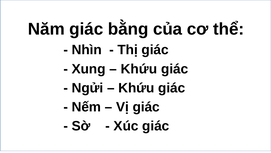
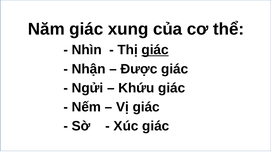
bằng: bằng -> xung
giác at (155, 50) underline: none -> present
Xung: Xung -> Nhận
Khứu at (139, 69): Khứu -> Được
